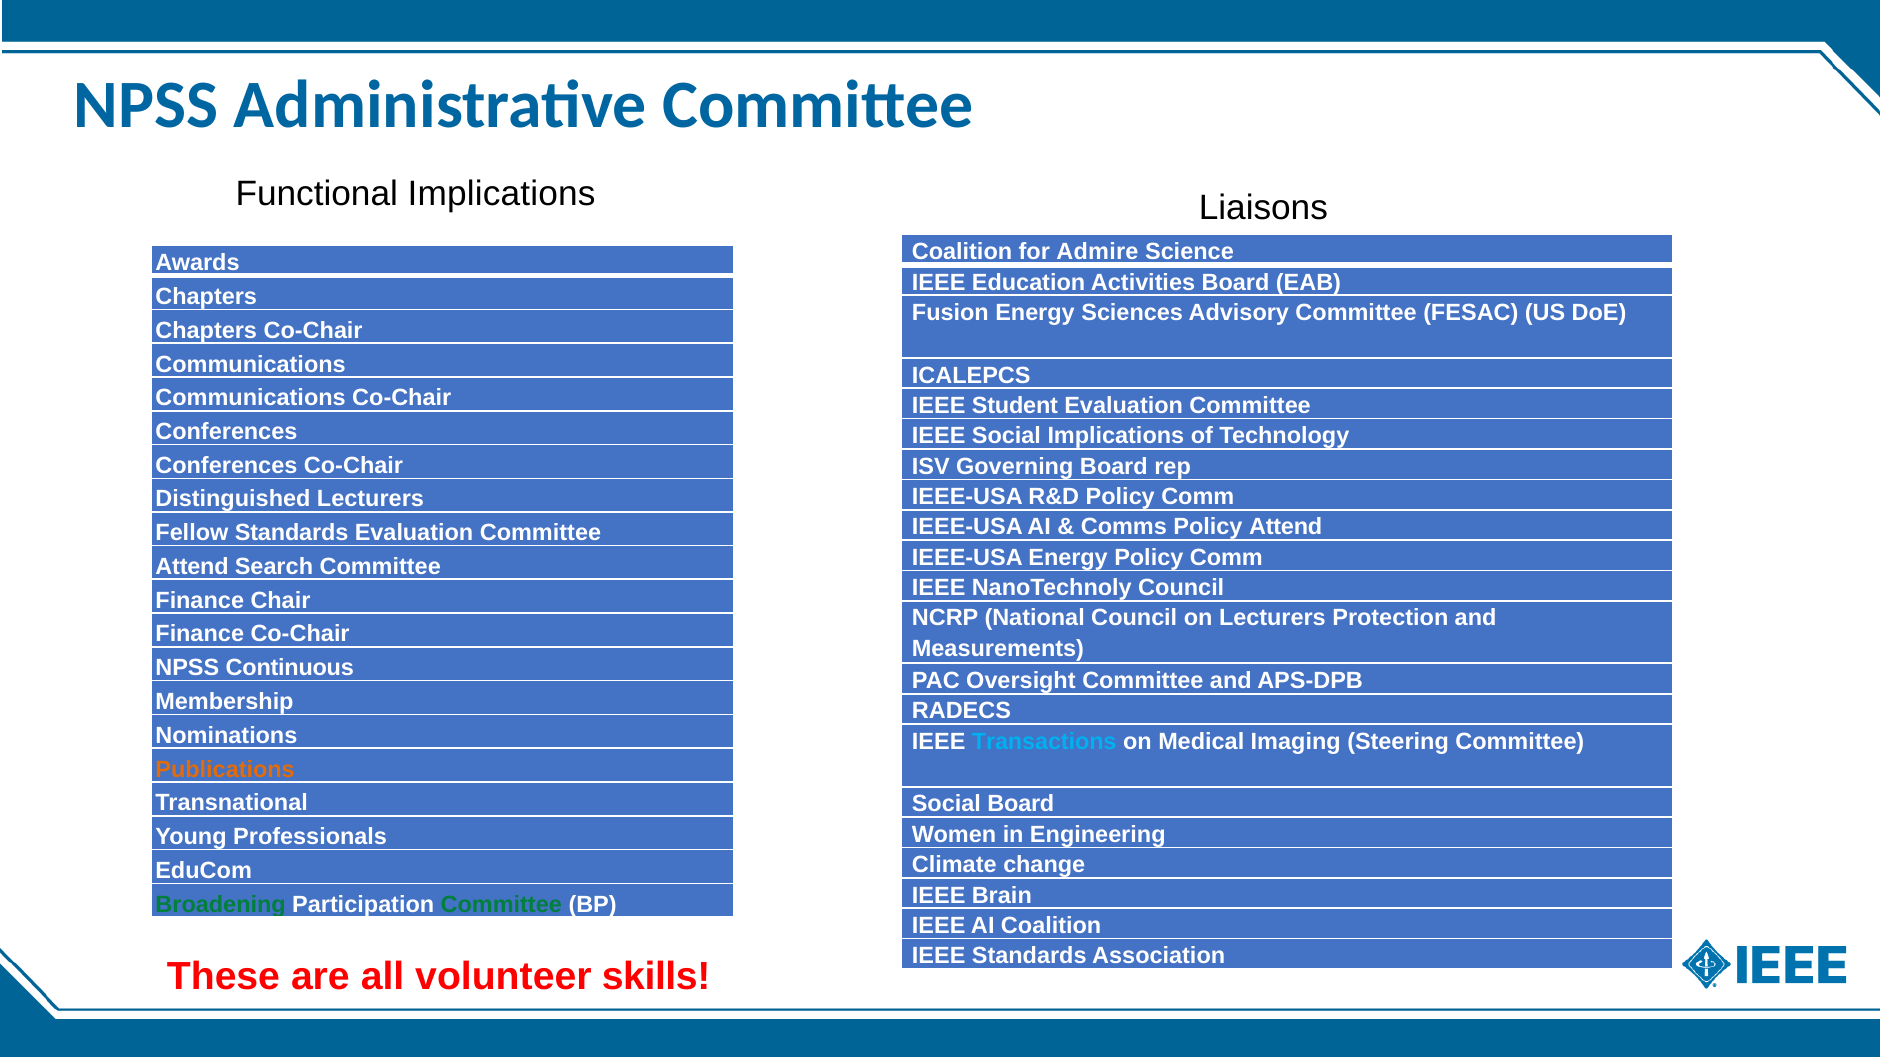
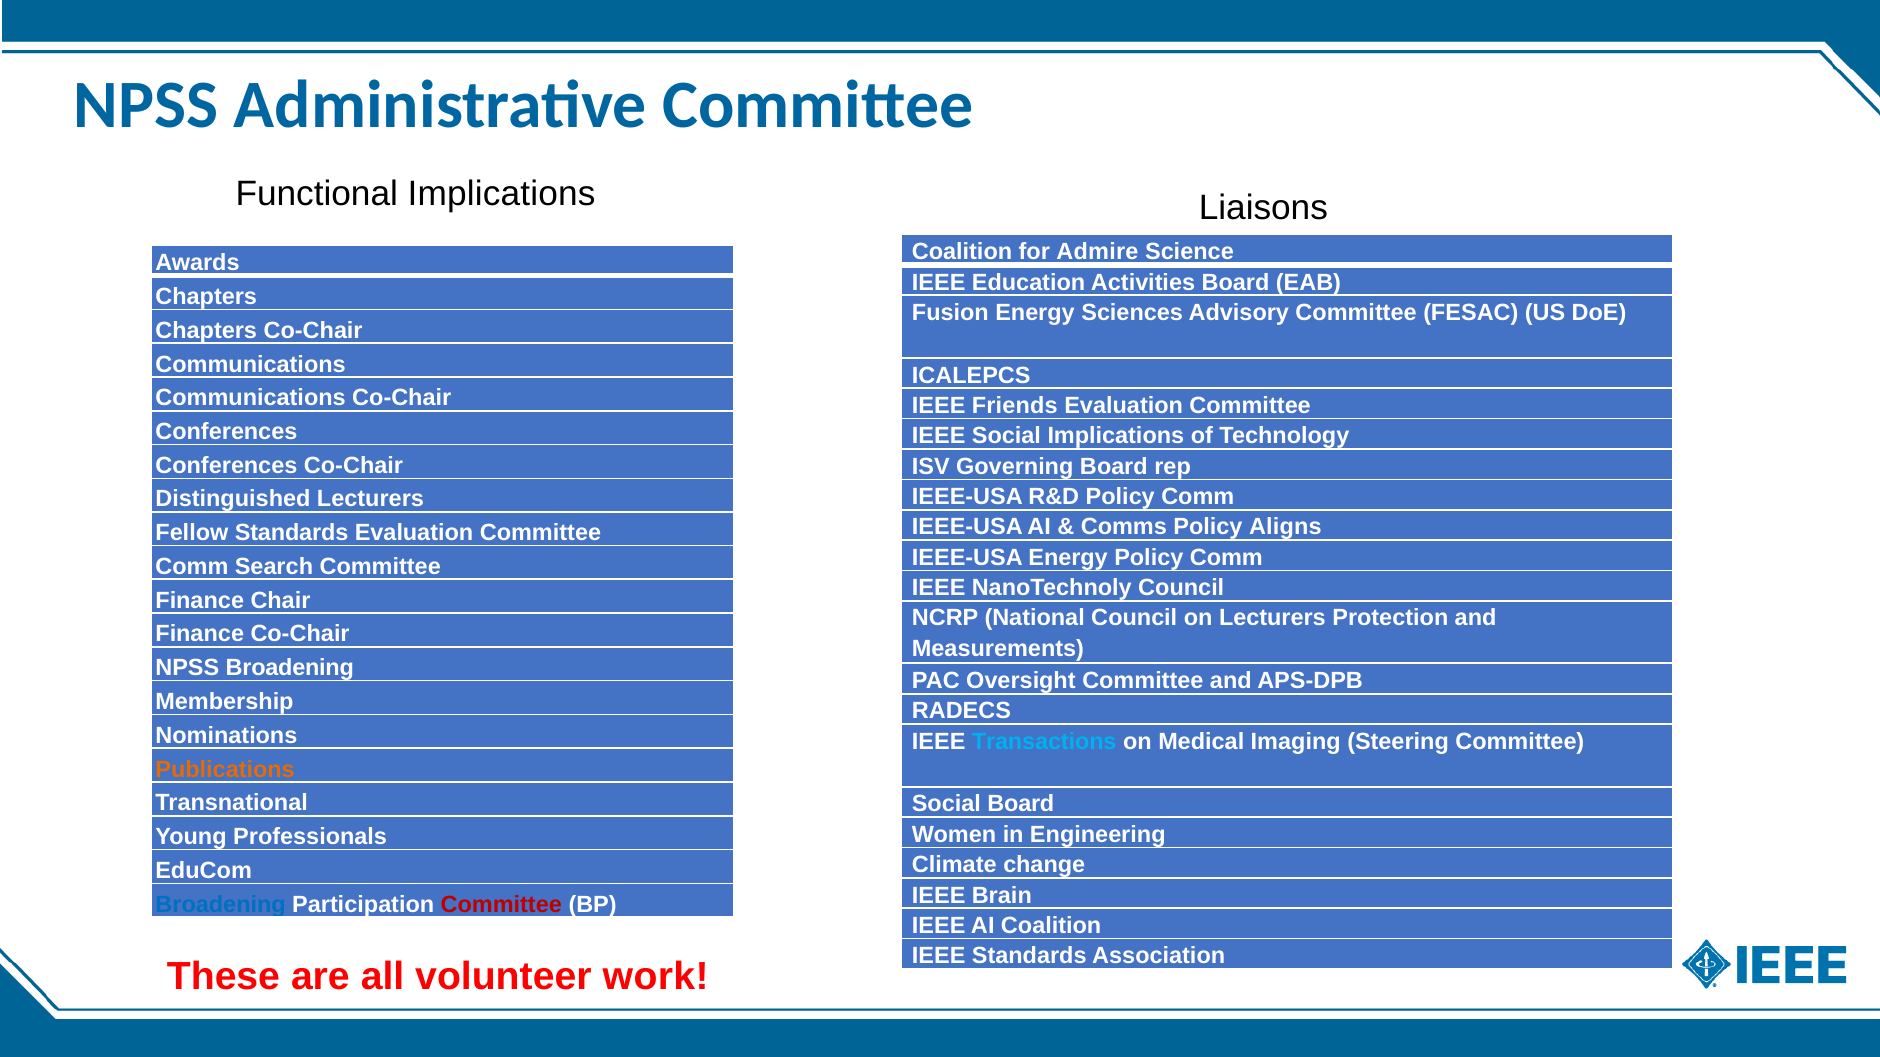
Student: Student -> Friends
Policy Attend: Attend -> Aligns
Attend at (192, 567): Attend -> Comm
NPSS Continuous: Continuous -> Broadening
Broadening at (221, 905) colour: green -> blue
Committee at (501, 905) colour: green -> red
skills: skills -> work
